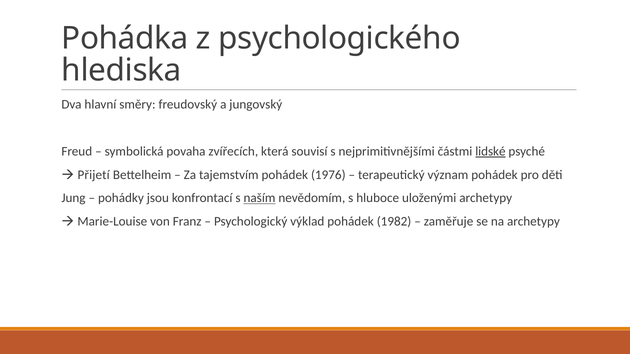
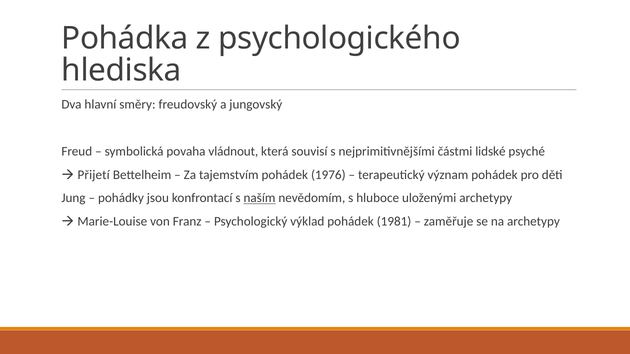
zvířecích: zvířecích -> vládnout
lidské underline: present -> none
1982: 1982 -> 1981
